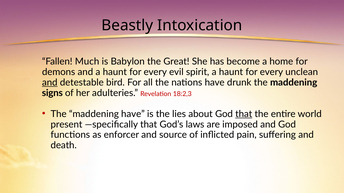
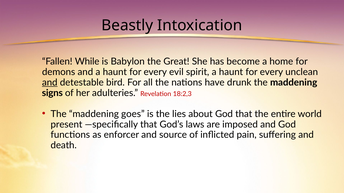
Much: Much -> While
maddening have: have -> goes
that at (244, 114) underline: present -> none
